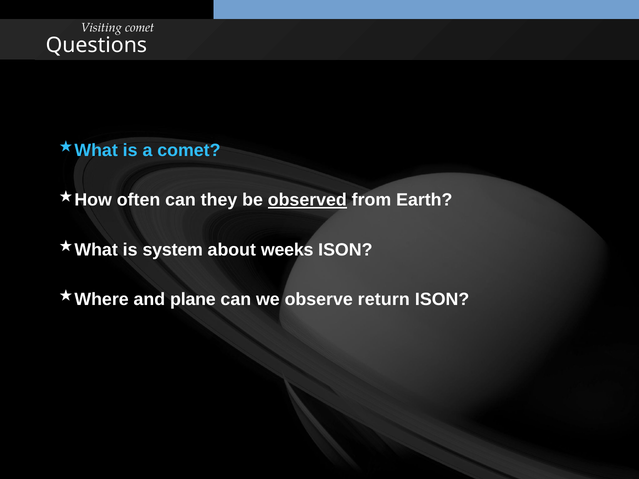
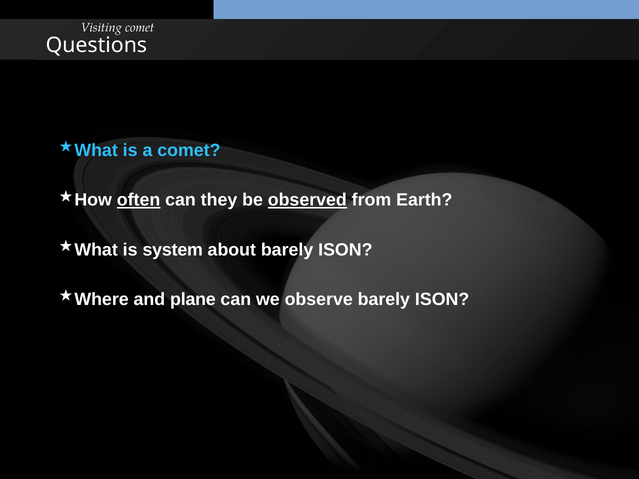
often underline: none -> present
about weeks: weeks -> barely
observe return: return -> barely
